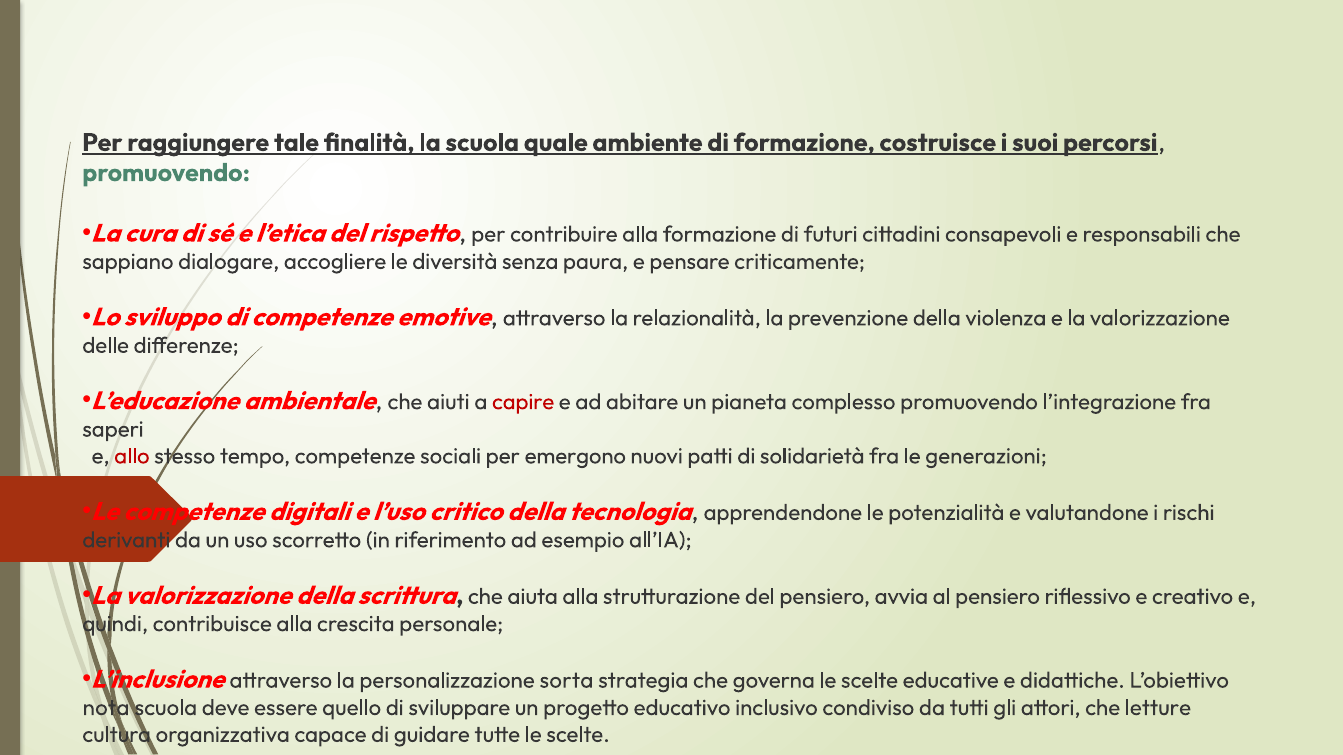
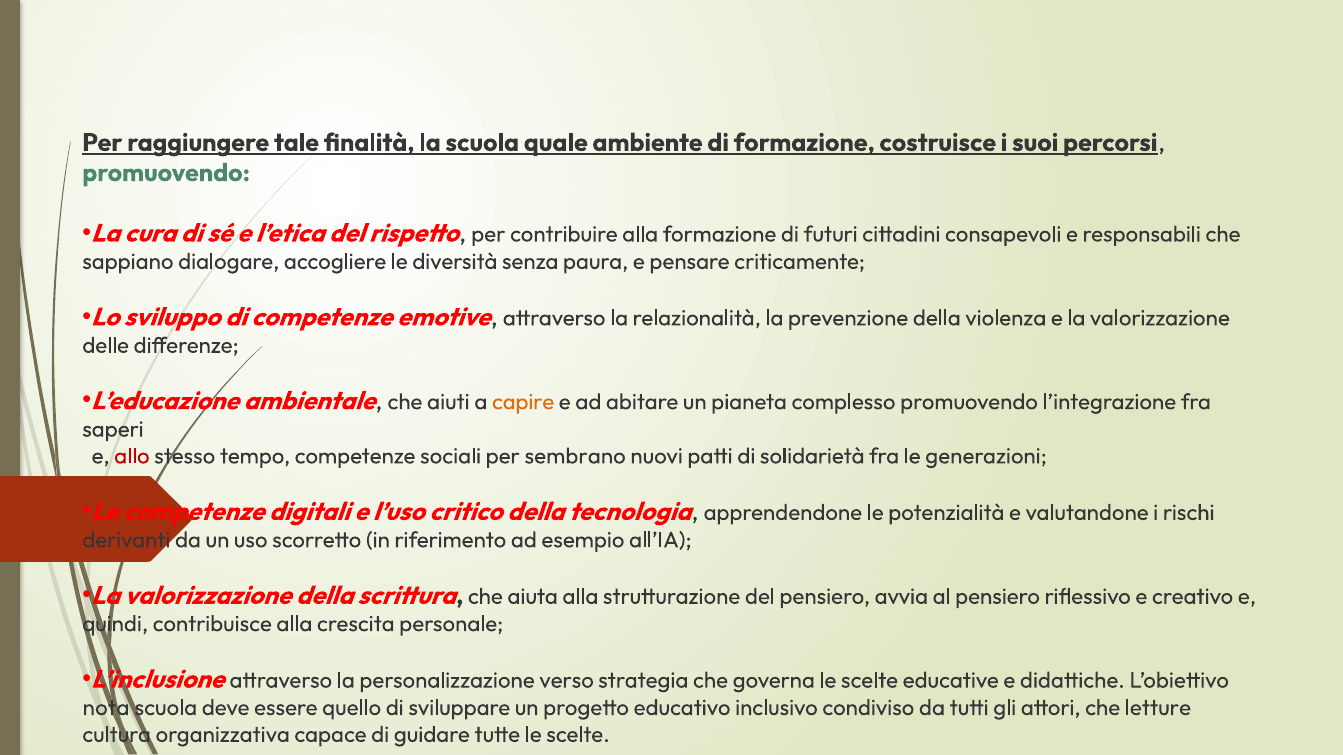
capire colour: red -> orange
emergono: emergono -> sembrano
sorta: sorta -> verso
